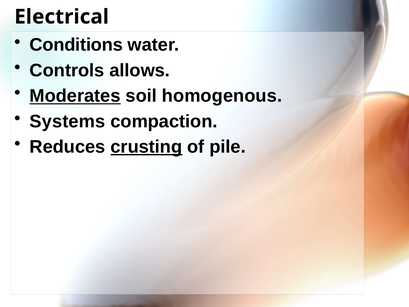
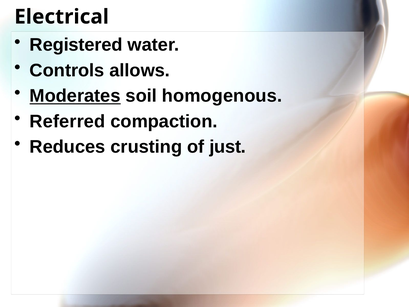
Conditions: Conditions -> Registered
Systems: Systems -> Referred
crusting underline: present -> none
pile: pile -> just
